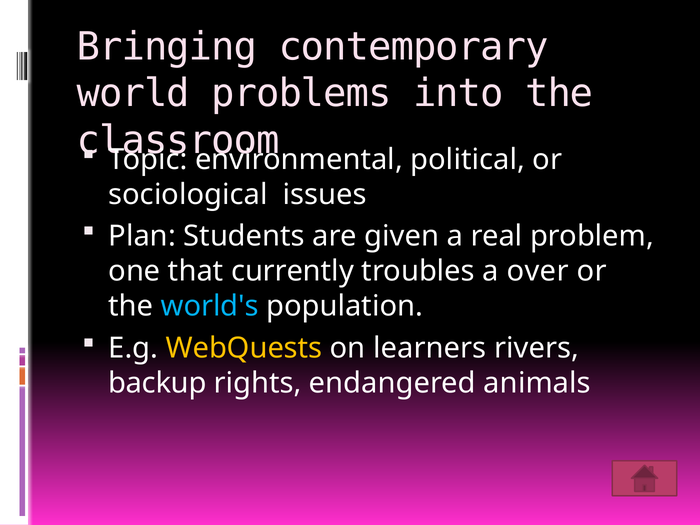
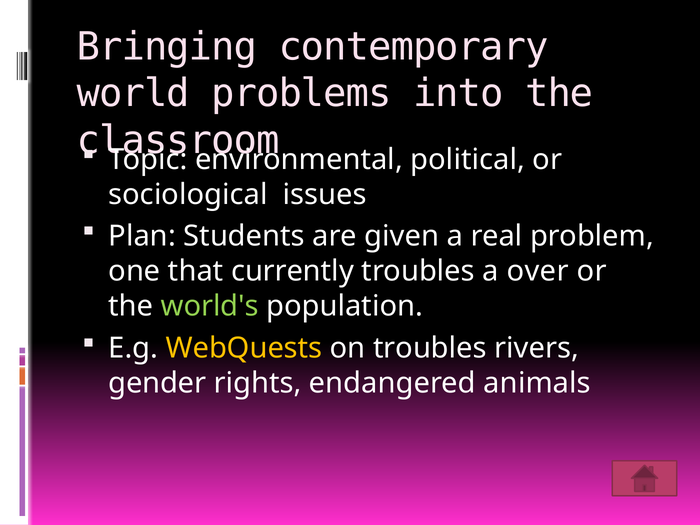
world's colour: light blue -> light green
on learners: learners -> troubles
backup: backup -> gender
